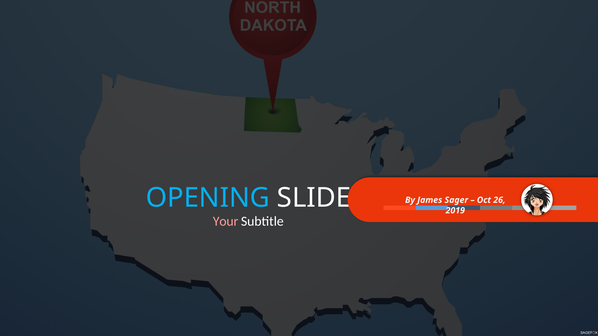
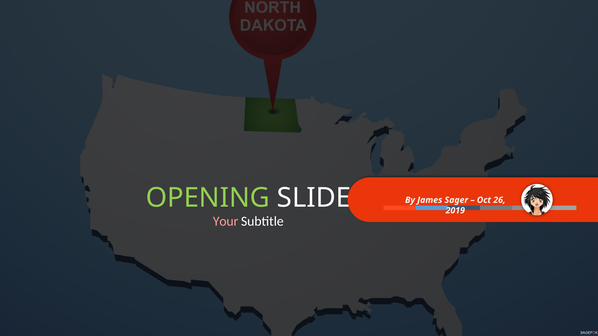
OPENING colour: light blue -> light green
